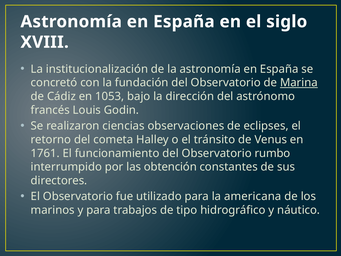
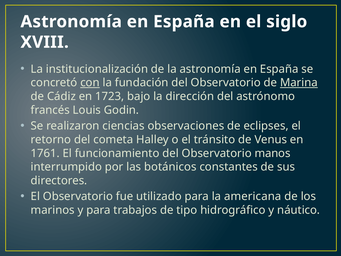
con underline: none -> present
1053: 1053 -> 1723
rumbo: rumbo -> manos
obtención: obtención -> botánicos
